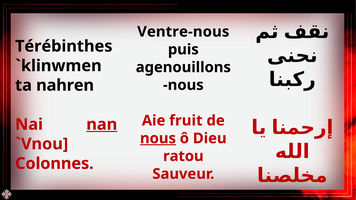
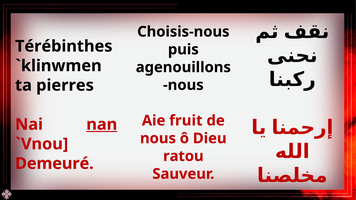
Ventre-nous: Ventre-nous -> Choisis-nous
nahren: nahren -> pierres
nous at (158, 139) underline: present -> none
Colonnes: Colonnes -> Demeuré
